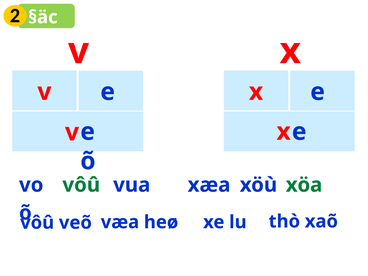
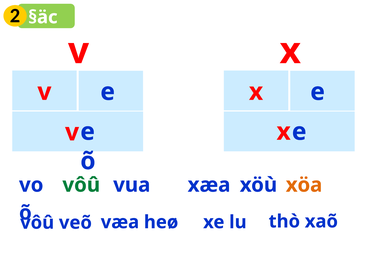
xöa colour: green -> orange
